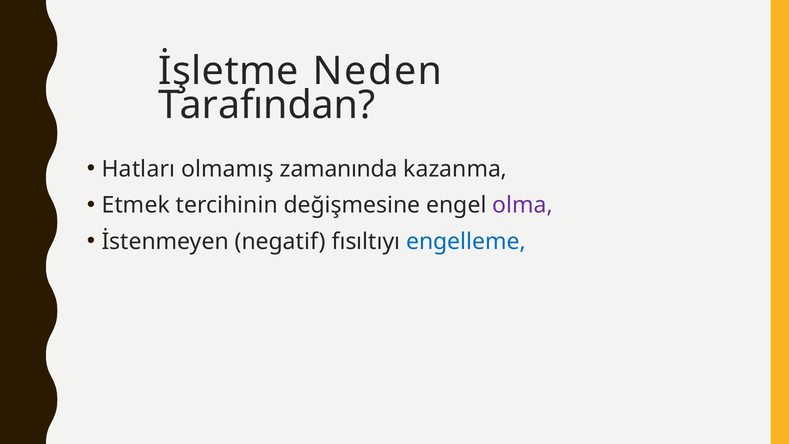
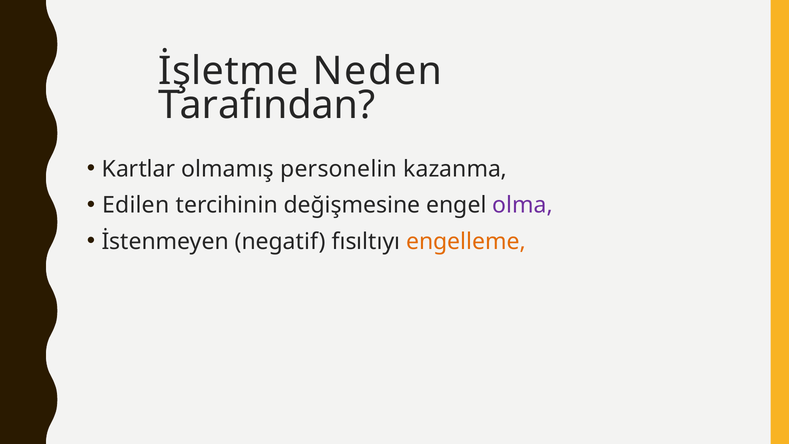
Hatları: Hatları -> Kartlar
zamanında: zamanında -> personelin
Etmek: Etmek -> Edilen
engelleme colour: blue -> orange
